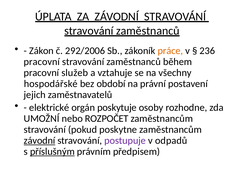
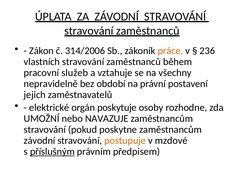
292/2006: 292/2006 -> 314/2006
pracovní at (42, 62): pracovní -> vlastních
hospodářské: hospodářské -> nepravidelně
ROZPOČET: ROZPOČET -> NAVAZUJE
závodní at (40, 141) underline: present -> none
postupuje colour: purple -> orange
odpadů: odpadů -> mzdové
